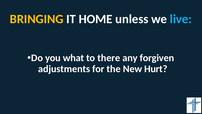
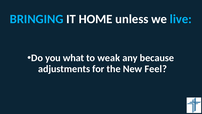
BRINGING colour: yellow -> light blue
there: there -> weak
forgiven: forgiven -> because
Hurt: Hurt -> Feel
